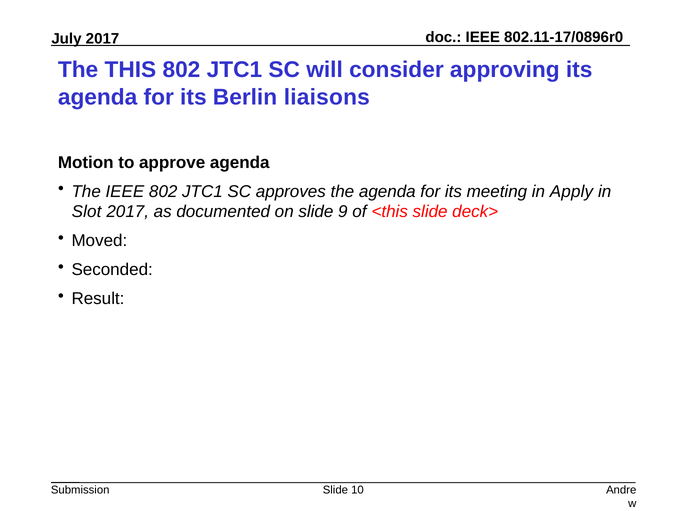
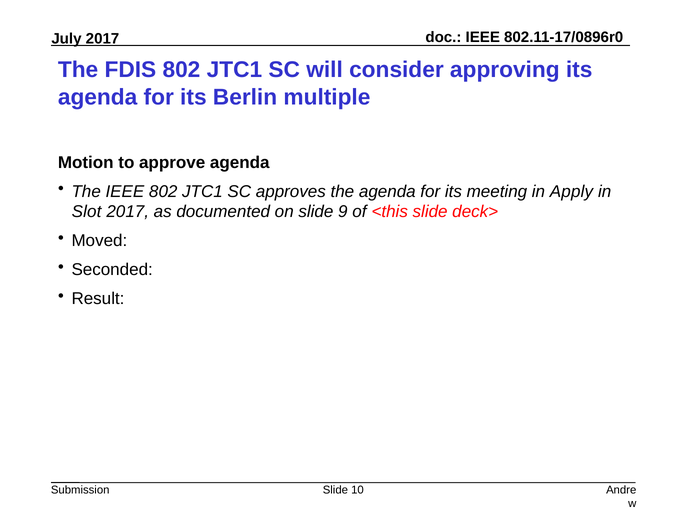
THIS: THIS -> FDIS
liaisons: liaisons -> multiple
